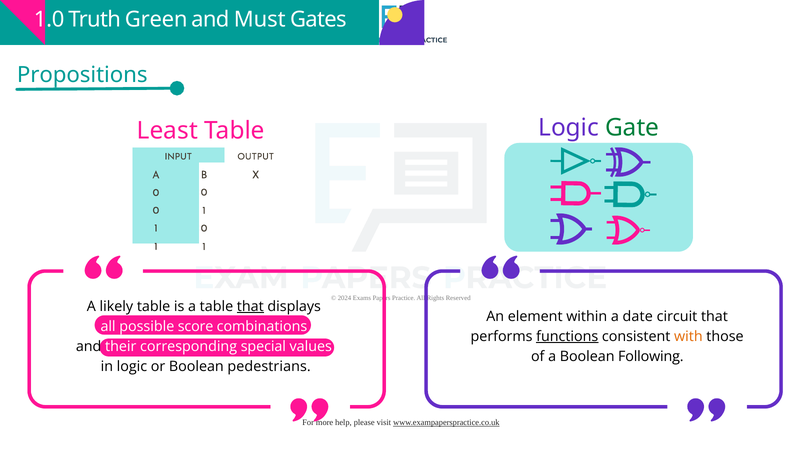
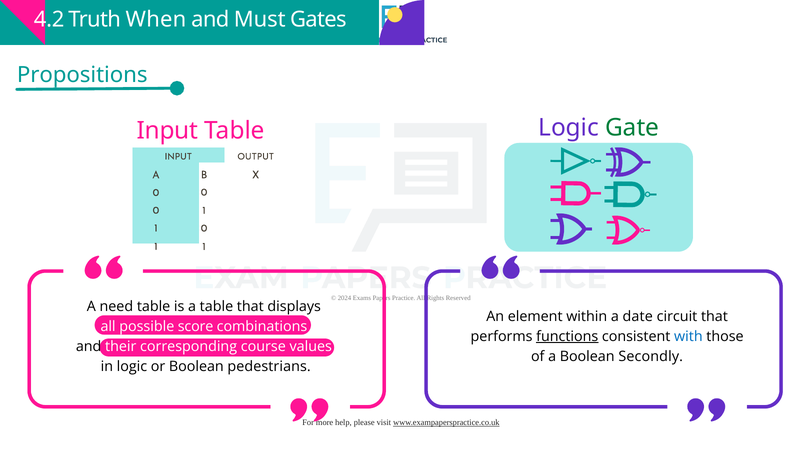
1.0: 1.0 -> 4.2
Green: Green -> When
Least at (167, 130): Least -> Input
likely: likely -> need
that at (250, 307) underline: present -> none
with colour: orange -> blue
special: special -> course
Following: Following -> Secondly
